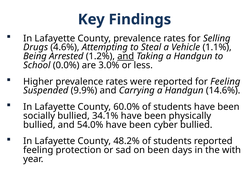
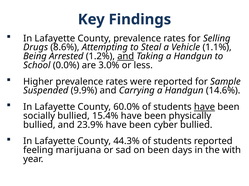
4.6%: 4.6% -> 8.6%
for Feeling: Feeling -> Sample
have at (204, 107) underline: none -> present
34.1%: 34.1% -> 15.4%
54.0%: 54.0% -> 23.9%
48.2%: 48.2% -> 44.3%
protection: protection -> marijuana
